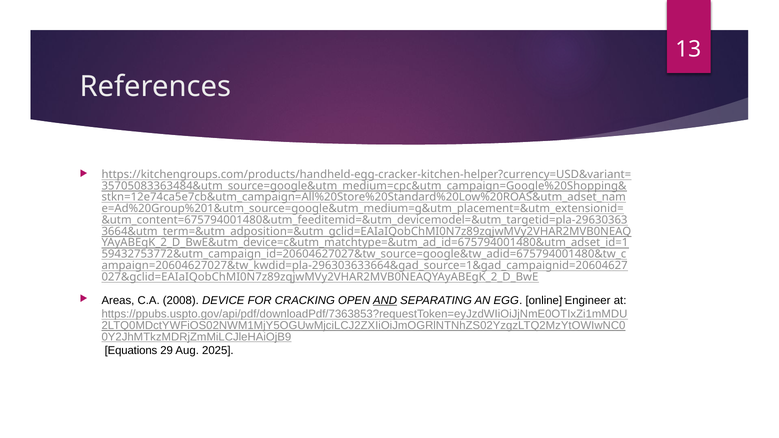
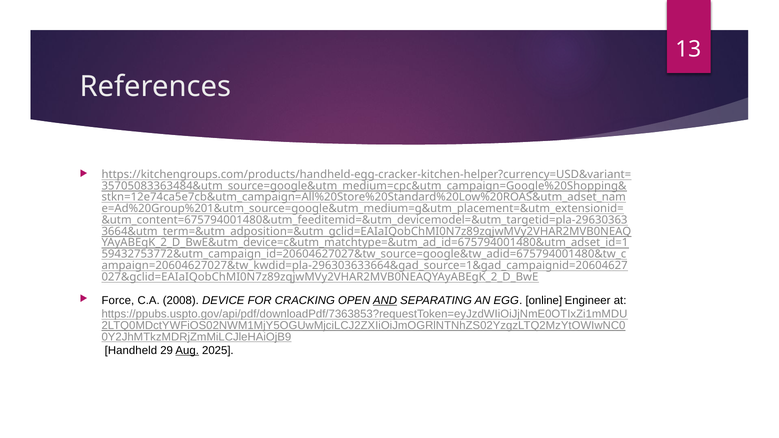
Areas: Areas -> Force
Equations: Equations -> Handheld
Aug underline: none -> present
